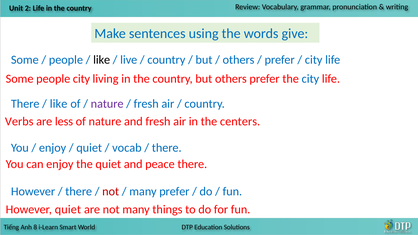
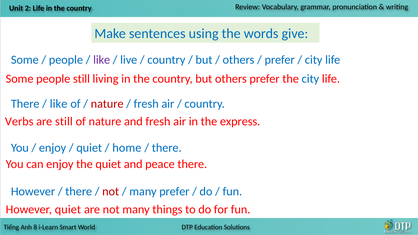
like at (102, 60) colour: black -> purple
people city: city -> still
nature at (107, 104) colour: purple -> red
are less: less -> still
centers: centers -> express
vocab: vocab -> home
